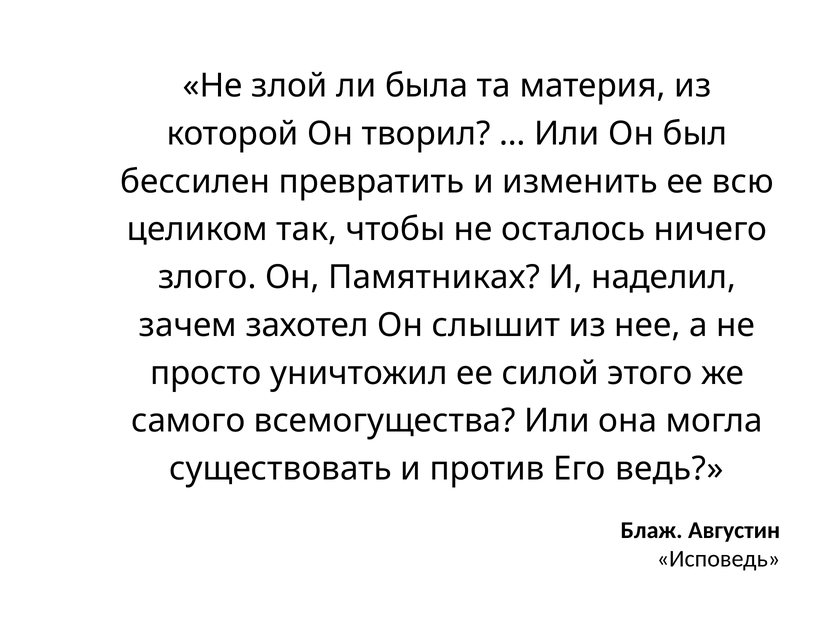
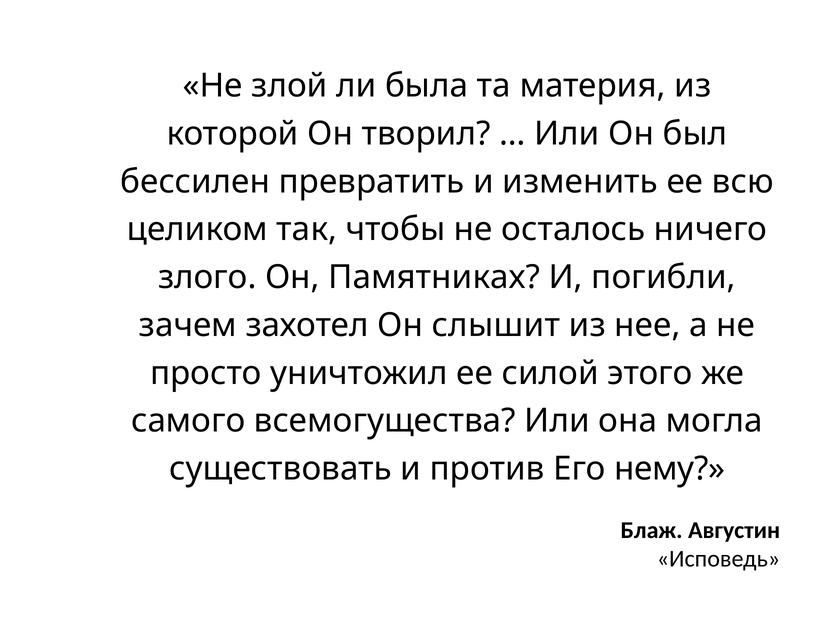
наделил: наделил -> погибли
ведь: ведь -> нему
